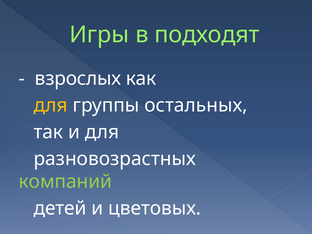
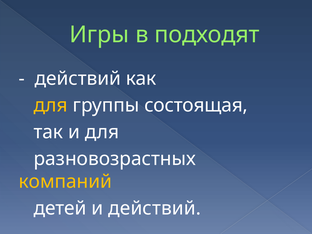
взрослых at (78, 79): взрослых -> действий
остальных: остальных -> состоящая
компаний colour: light green -> yellow
и цветовых: цветовых -> действий
